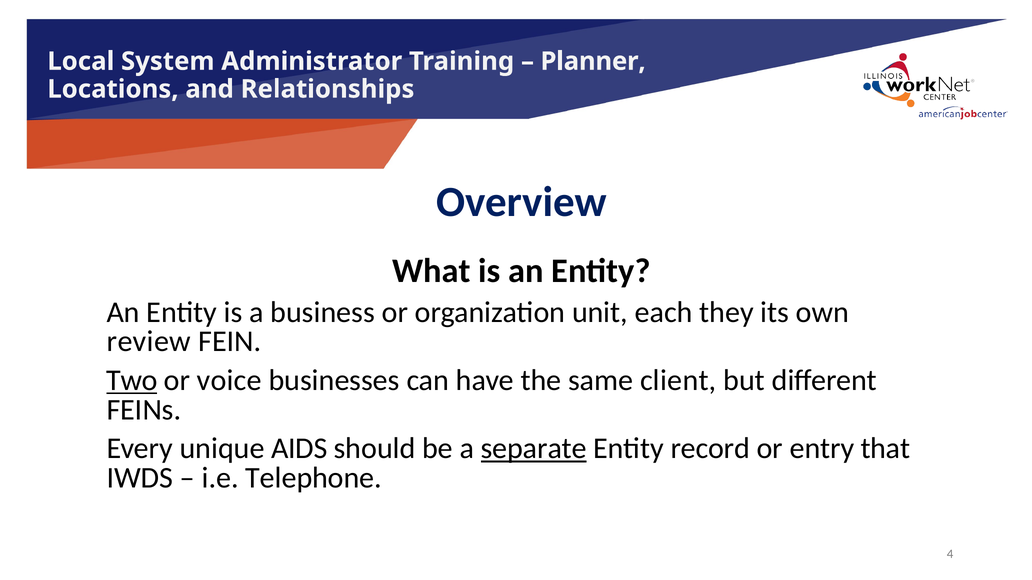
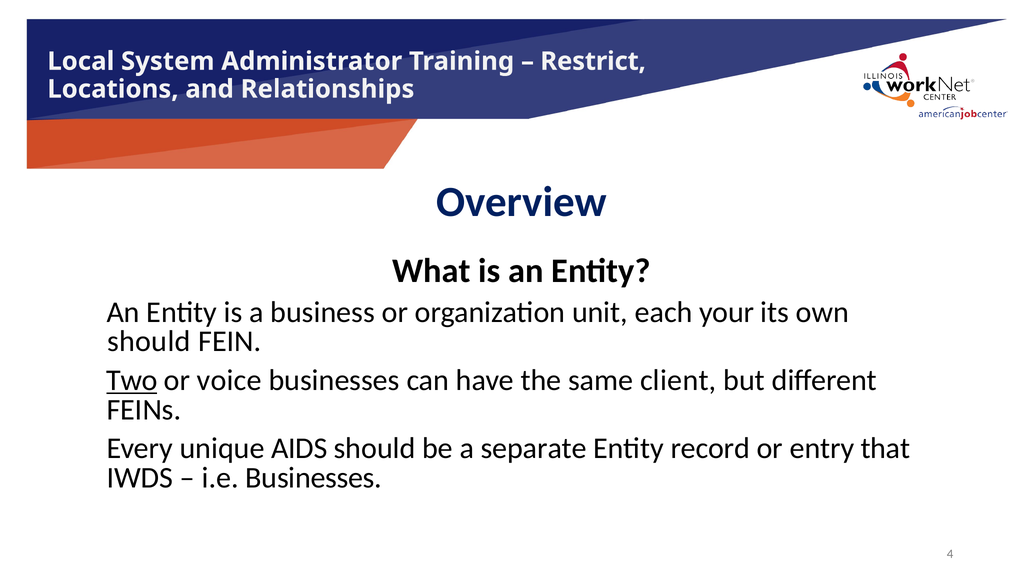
Planner: Planner -> Restrict
they: they -> your
review at (149, 342): review -> should
separate underline: present -> none
i.e Telephone: Telephone -> Businesses
